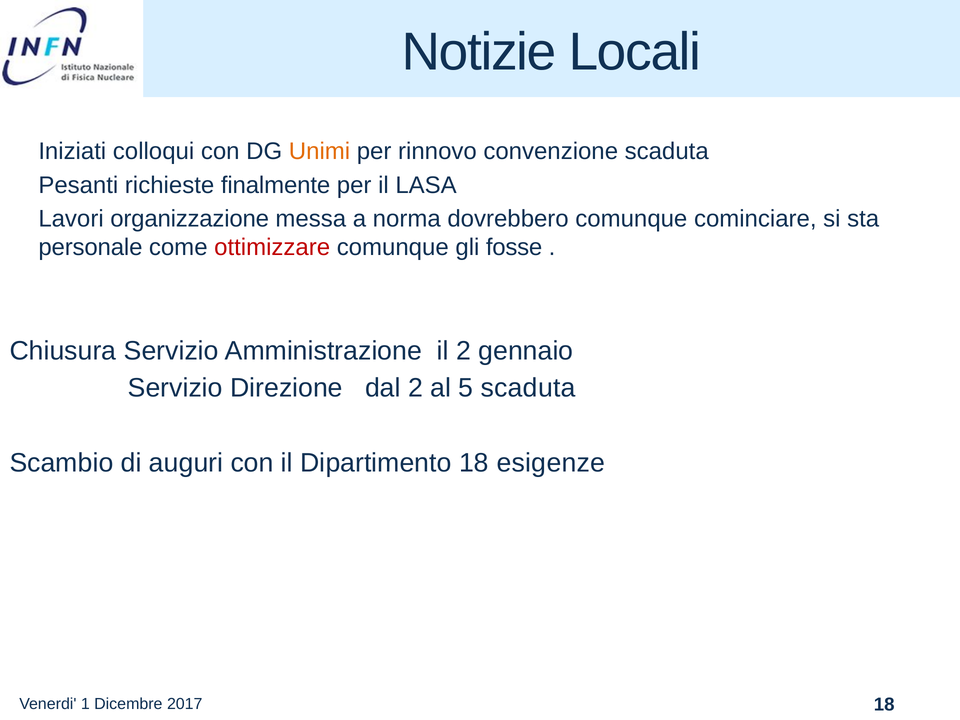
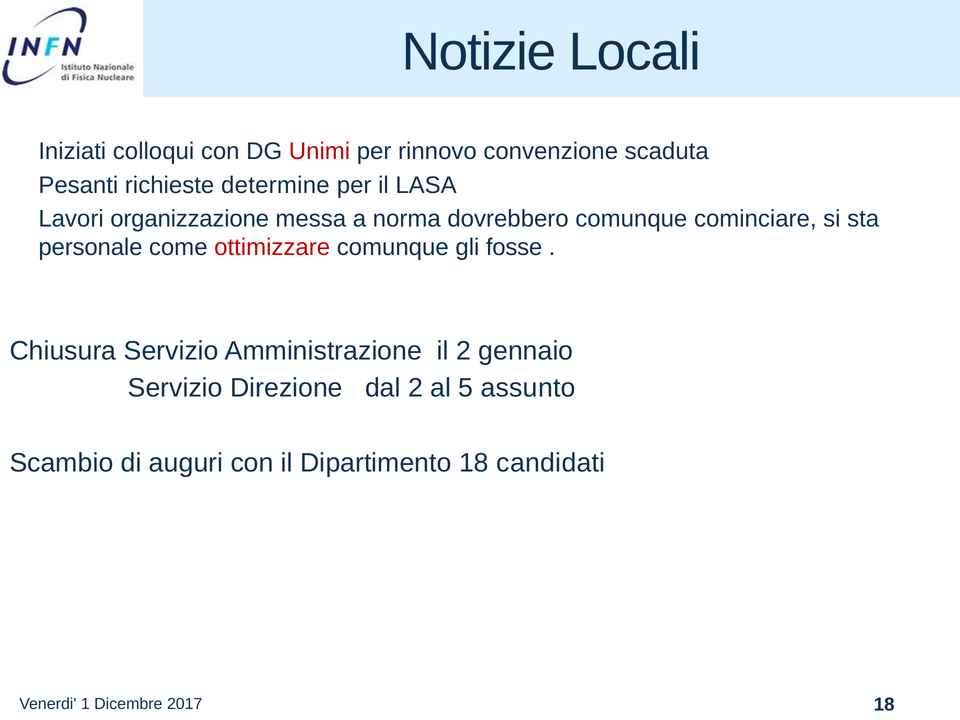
Unimi colour: orange -> red
finalmente: finalmente -> determine
5 scaduta: scaduta -> assunto
esigenze: esigenze -> candidati
